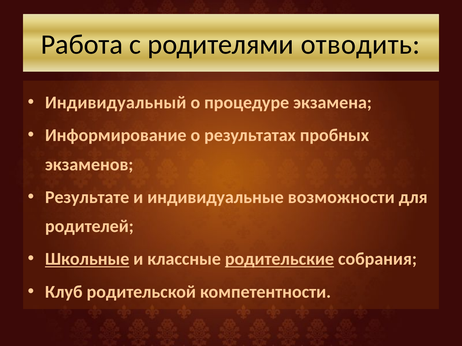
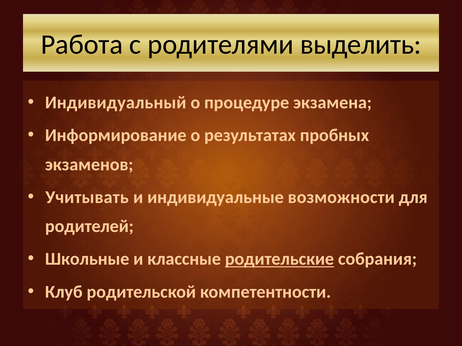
отводить: отводить -> выделить
Результате: Результате -> Учитывать
Школьные underline: present -> none
